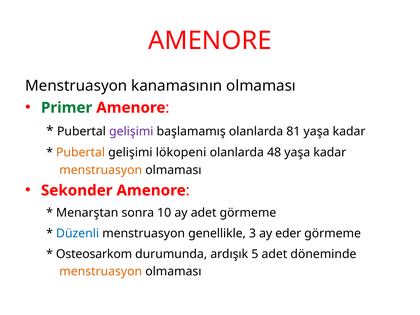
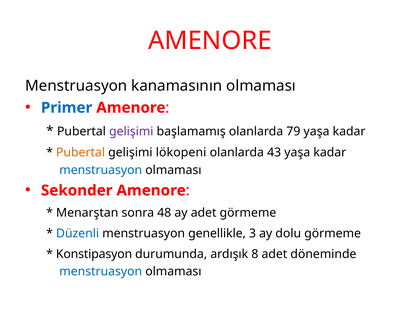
Primer colour: green -> blue
81: 81 -> 79
48: 48 -> 43
menstruasyon at (101, 170) colour: orange -> blue
10: 10 -> 48
eder: eder -> dolu
Osteosarkom: Osteosarkom -> Konstipasyon
5: 5 -> 8
menstruasyon at (101, 272) colour: orange -> blue
